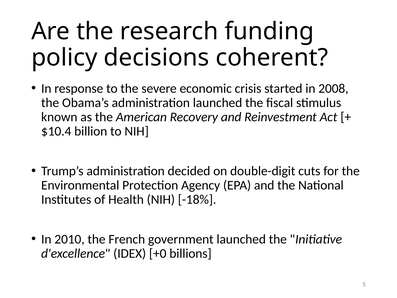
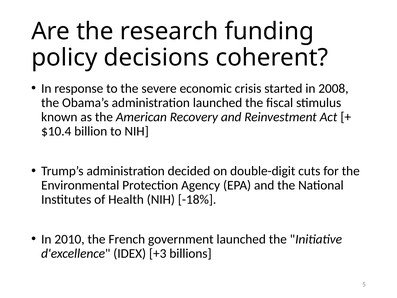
+0: +0 -> +3
